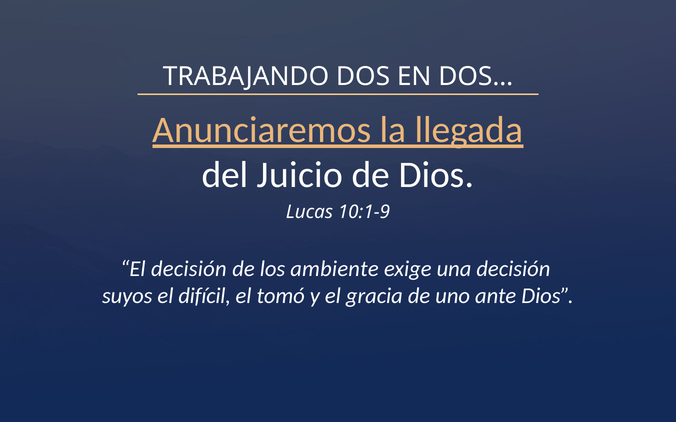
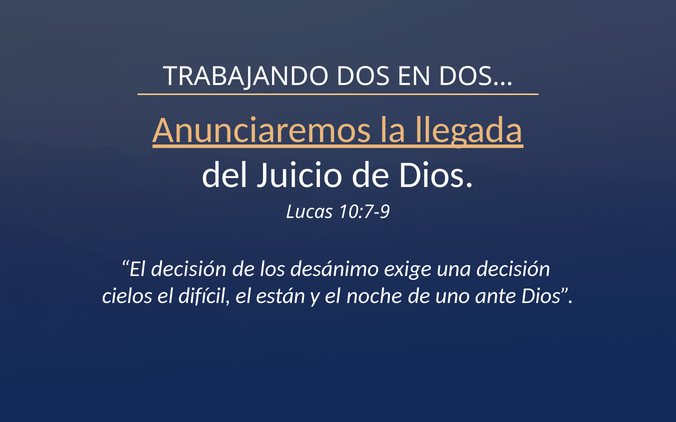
10:1-9: 10:1-9 -> 10:7-9
ambiente: ambiente -> desánimo
suyos: suyos -> cielos
tomó: tomó -> están
gracia: gracia -> noche
